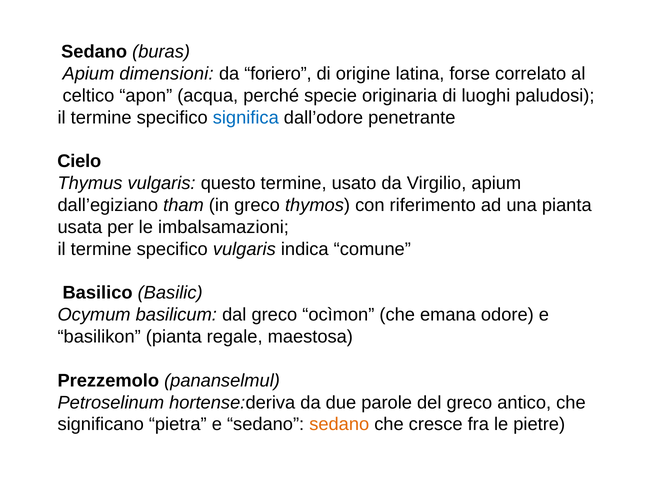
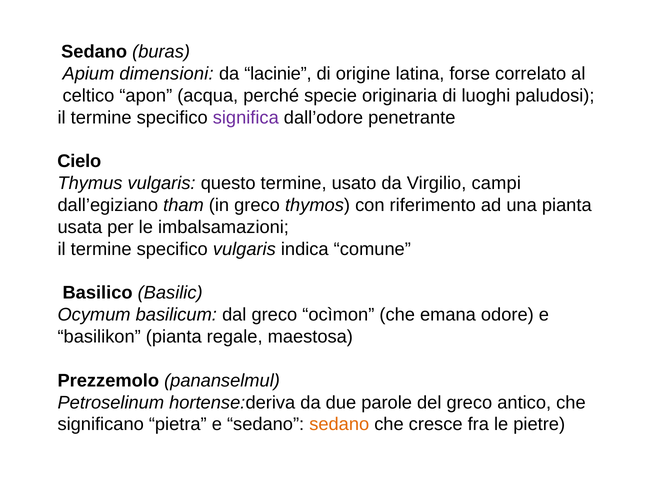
foriero: foriero -> lacinie
significa colour: blue -> purple
Virgilio apium: apium -> campi
